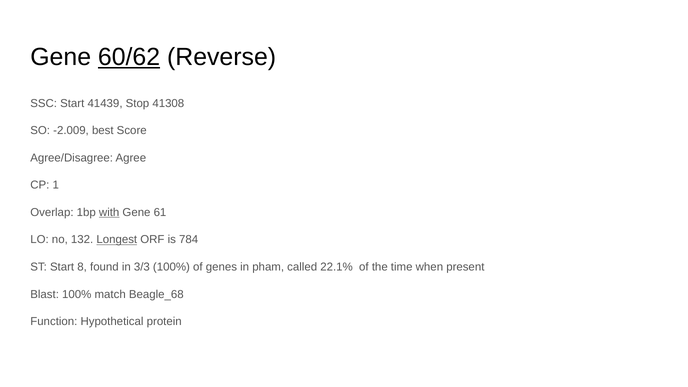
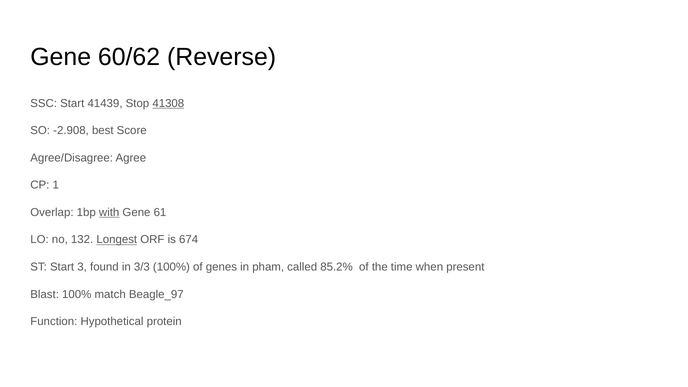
60/62 underline: present -> none
41308 underline: none -> present
-2.009: -2.009 -> -2.908
784: 784 -> 674
8: 8 -> 3
22.1%: 22.1% -> 85.2%
Beagle_68: Beagle_68 -> Beagle_97
